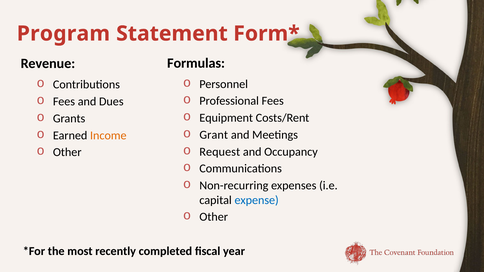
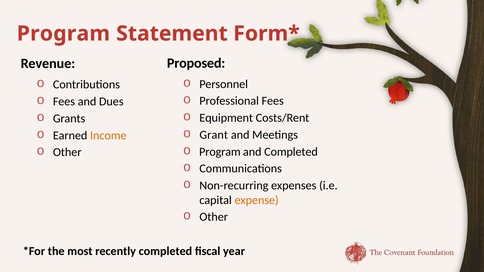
Formulas: Formulas -> Proposed
Request at (220, 152): Request -> Program
and Occupancy: Occupancy -> Completed
expense colour: blue -> orange
